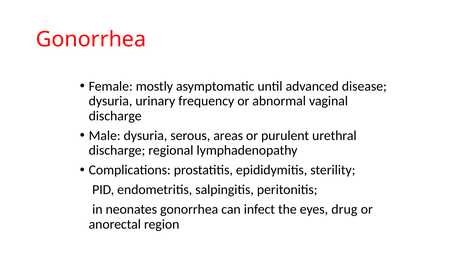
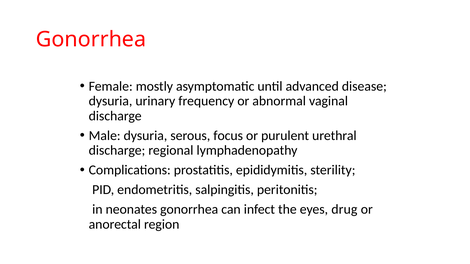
areas: areas -> focus
